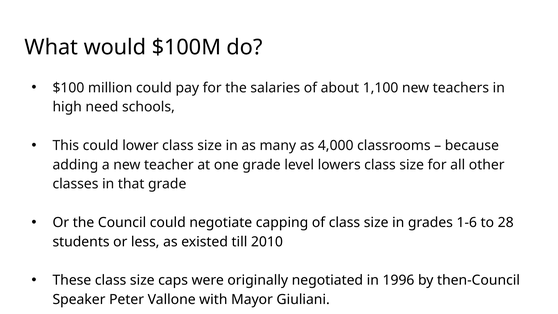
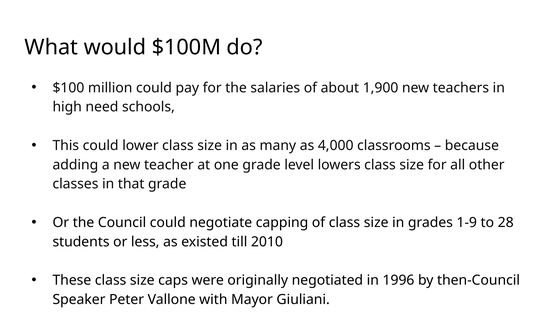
1,100: 1,100 -> 1,900
1-6: 1-6 -> 1-9
